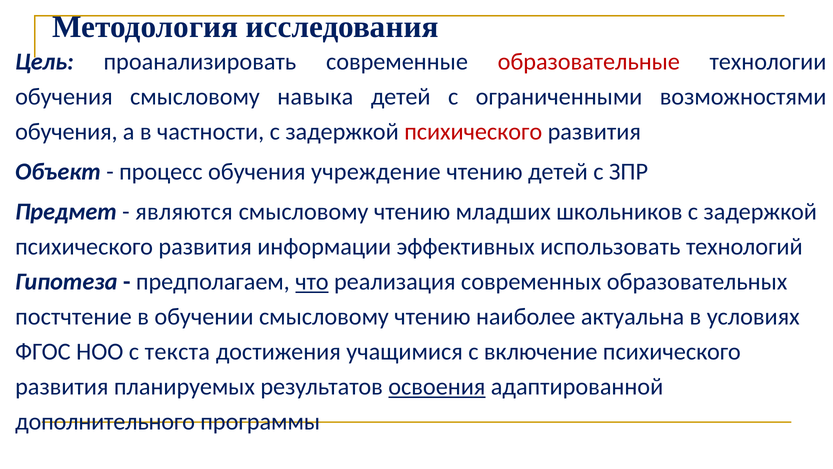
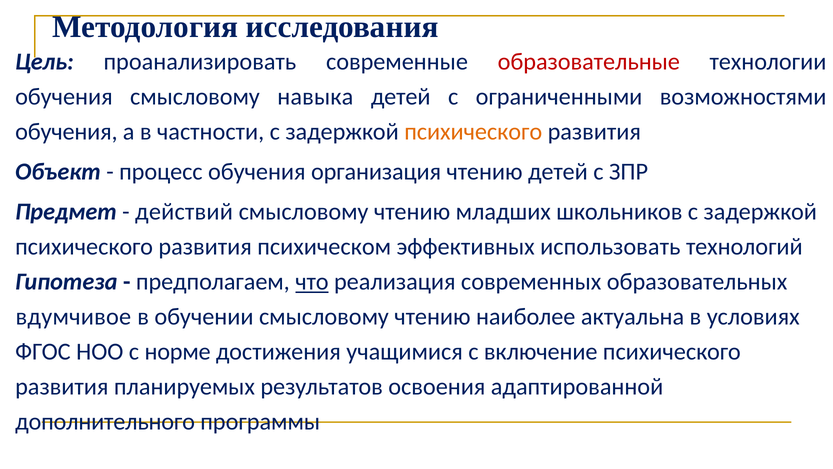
психического at (473, 132) colour: red -> orange
учреждение: учреждение -> организация
являются: являются -> действий
информации: информации -> психическом
постчтение: постчтение -> вдумчивое
текста: текста -> норме
освоения underline: present -> none
